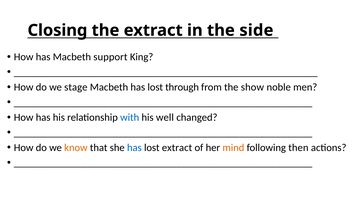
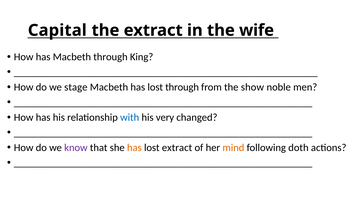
Closing: Closing -> Capital
side: side -> wife
Macbeth support: support -> through
well: well -> very
know colour: orange -> purple
has at (134, 148) colour: blue -> orange
then: then -> doth
